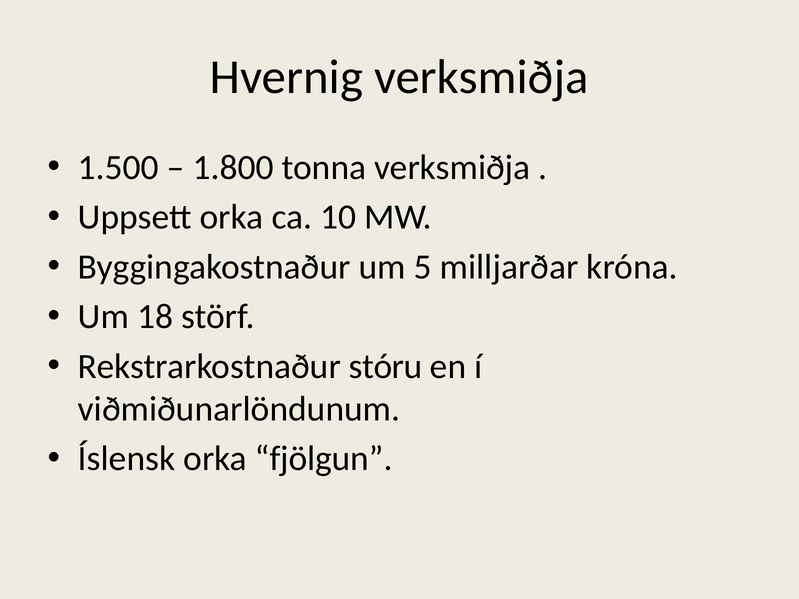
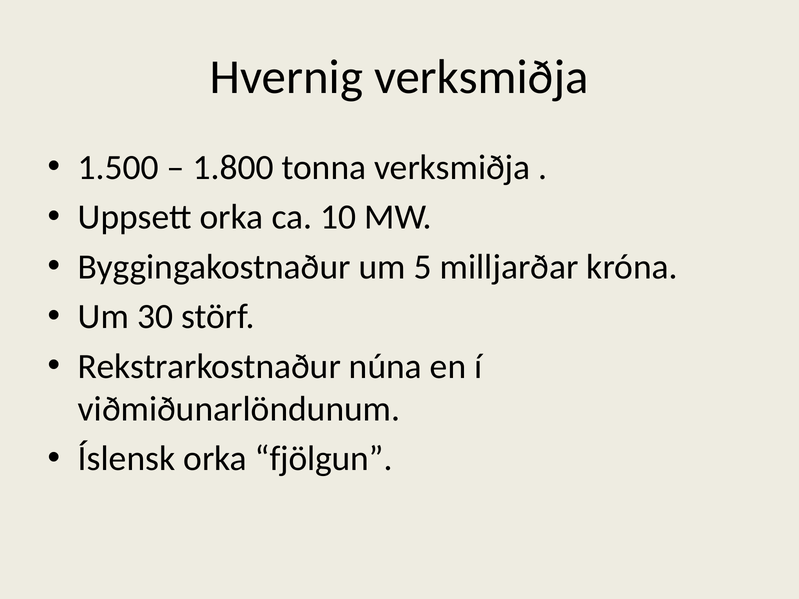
18: 18 -> 30
stóru: stóru -> núna
